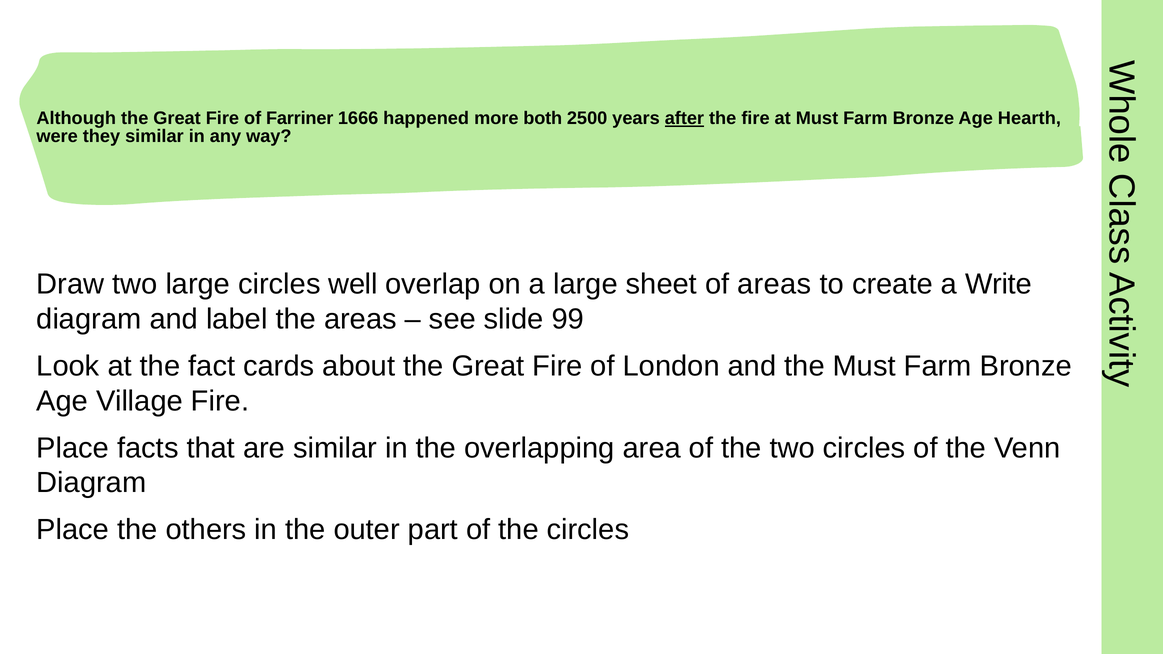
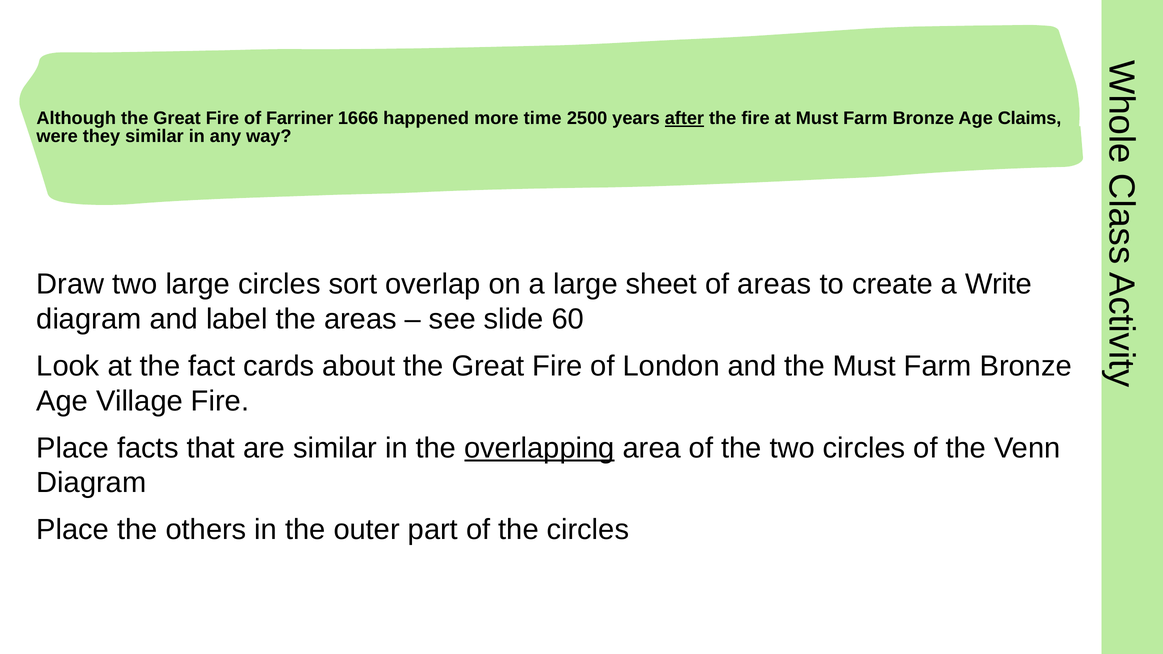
both: both -> time
Hearth: Hearth -> Claims
well: well -> sort
99: 99 -> 60
overlapping underline: none -> present
